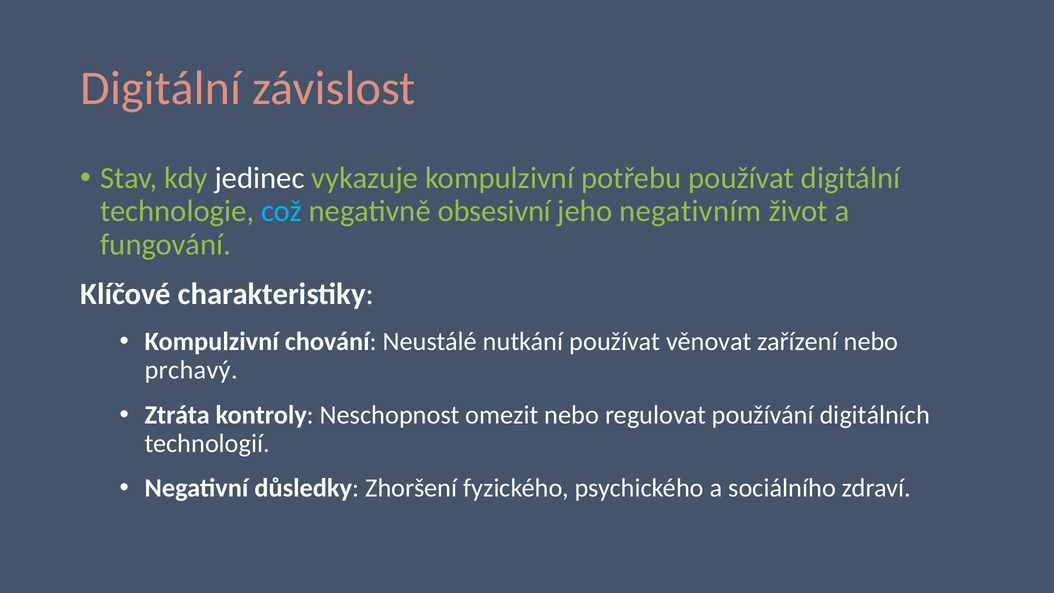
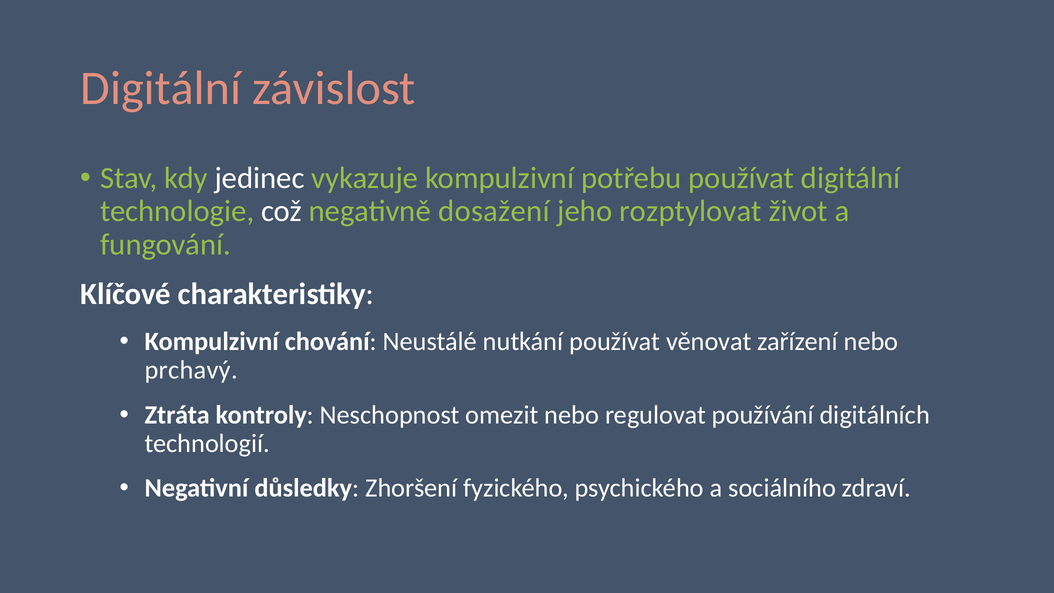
což colour: light blue -> white
obsesivní: obsesivní -> dosažení
negativním: negativním -> rozptylovat
